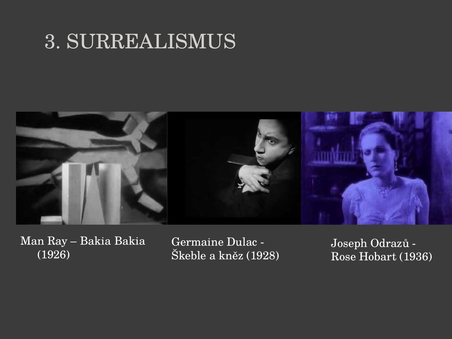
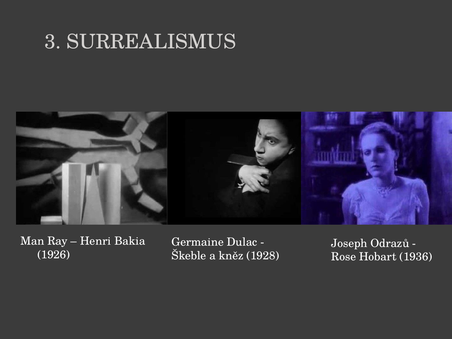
Bakia at (96, 241): Bakia -> Henri
